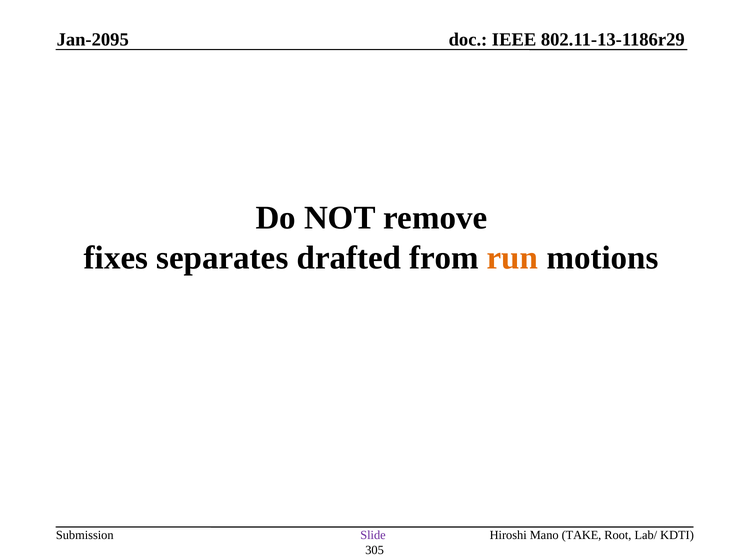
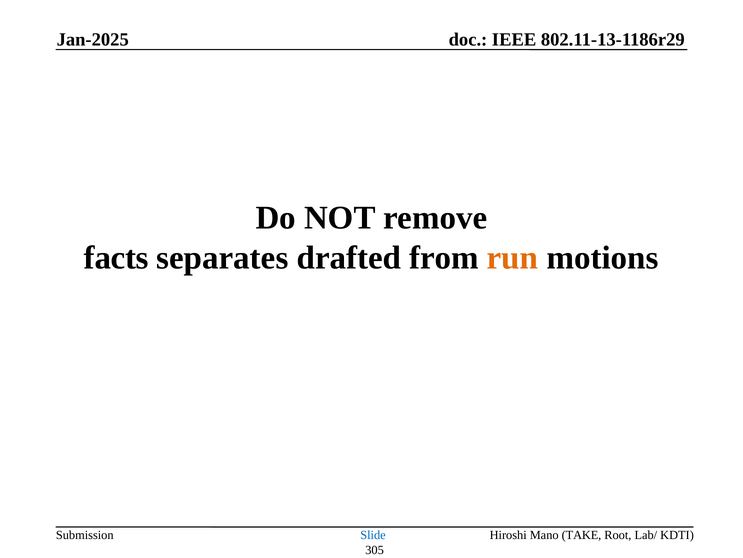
Jan-2095: Jan-2095 -> Jan-2025
fixes: fixes -> facts
Slide colour: purple -> blue
